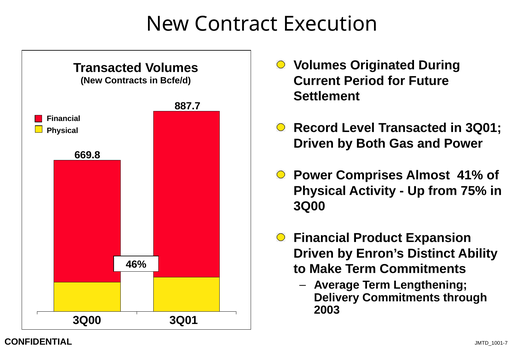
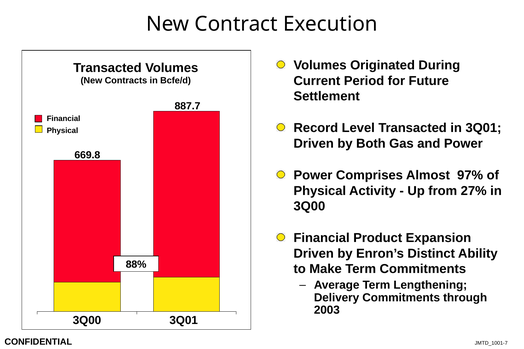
41%: 41% -> 97%
75%: 75% -> 27%
46%: 46% -> 88%
